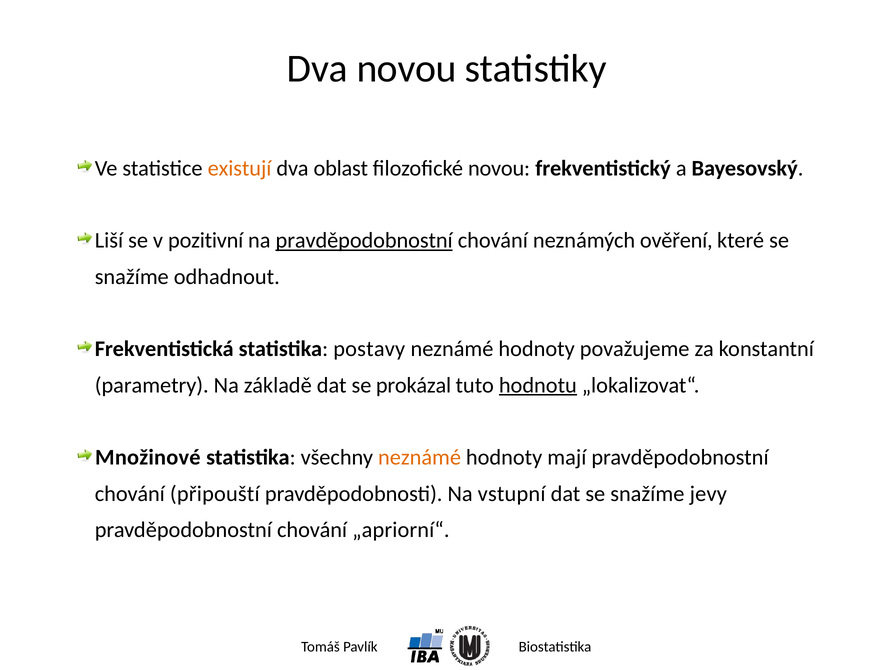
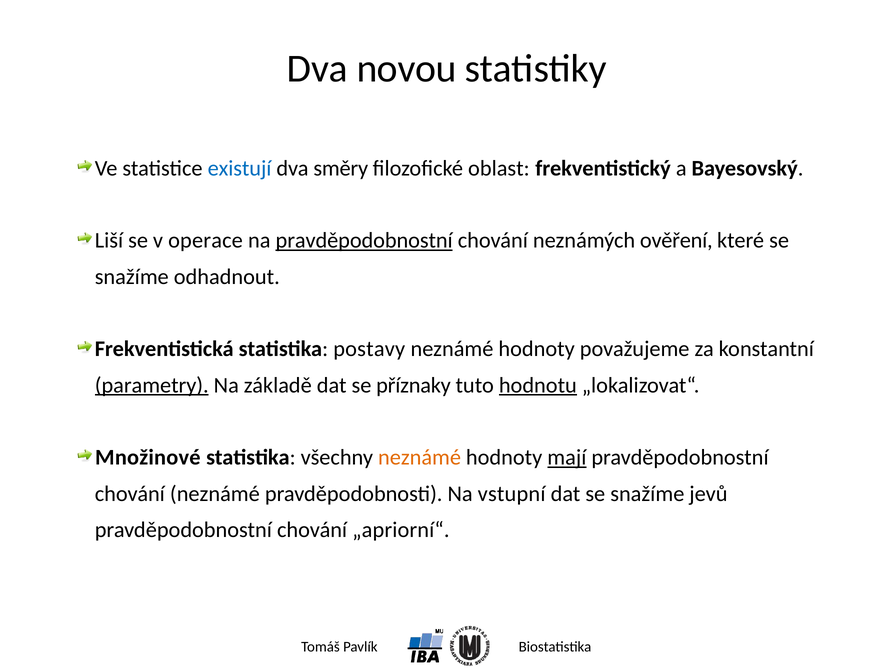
existují colour: orange -> blue
oblast: oblast -> směry
filozofické novou: novou -> oblast
pozitivní: pozitivní -> operace
parametry underline: none -> present
prokázal: prokázal -> příznaky
mají underline: none -> present
chování připouští: připouští -> neznámé
jevy: jevy -> jevů
